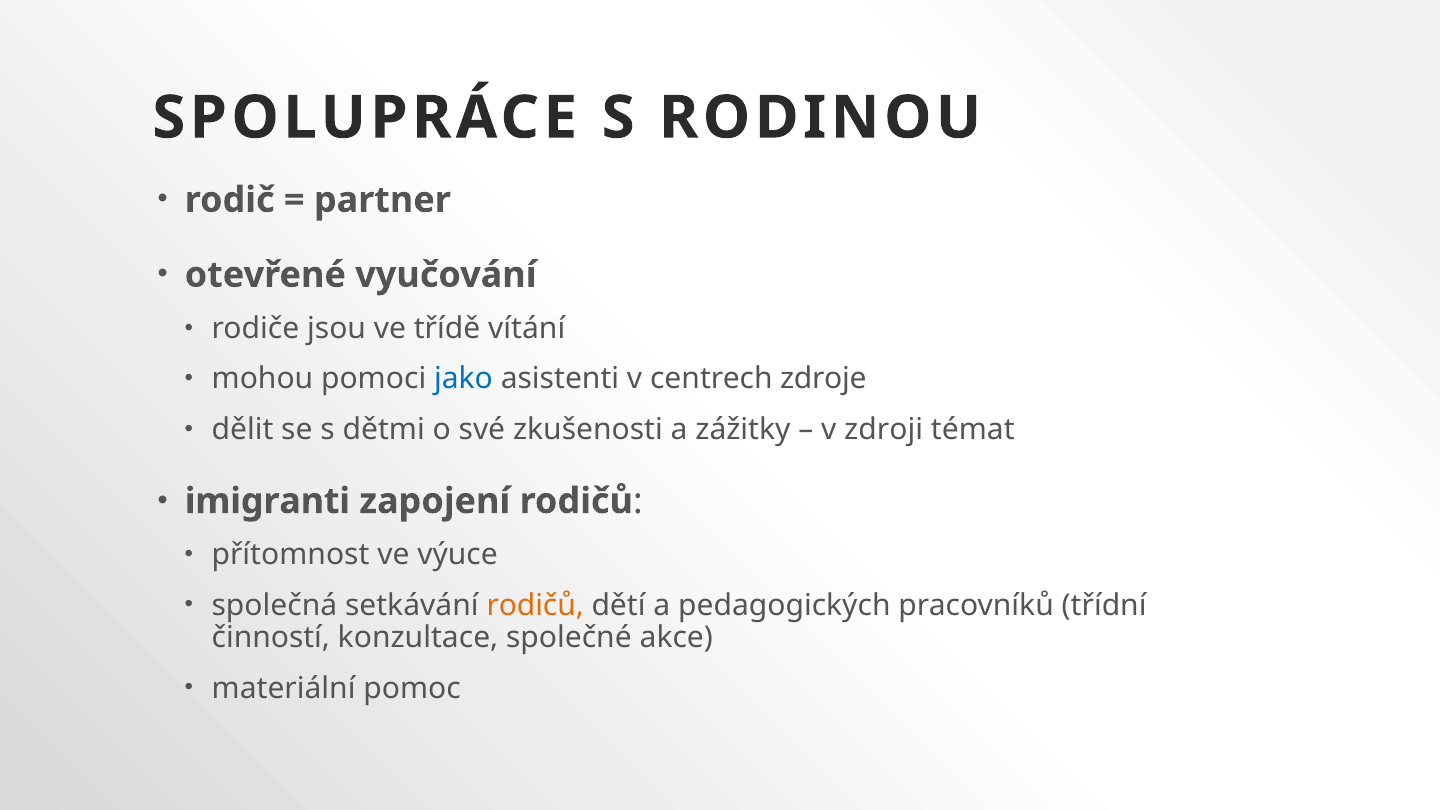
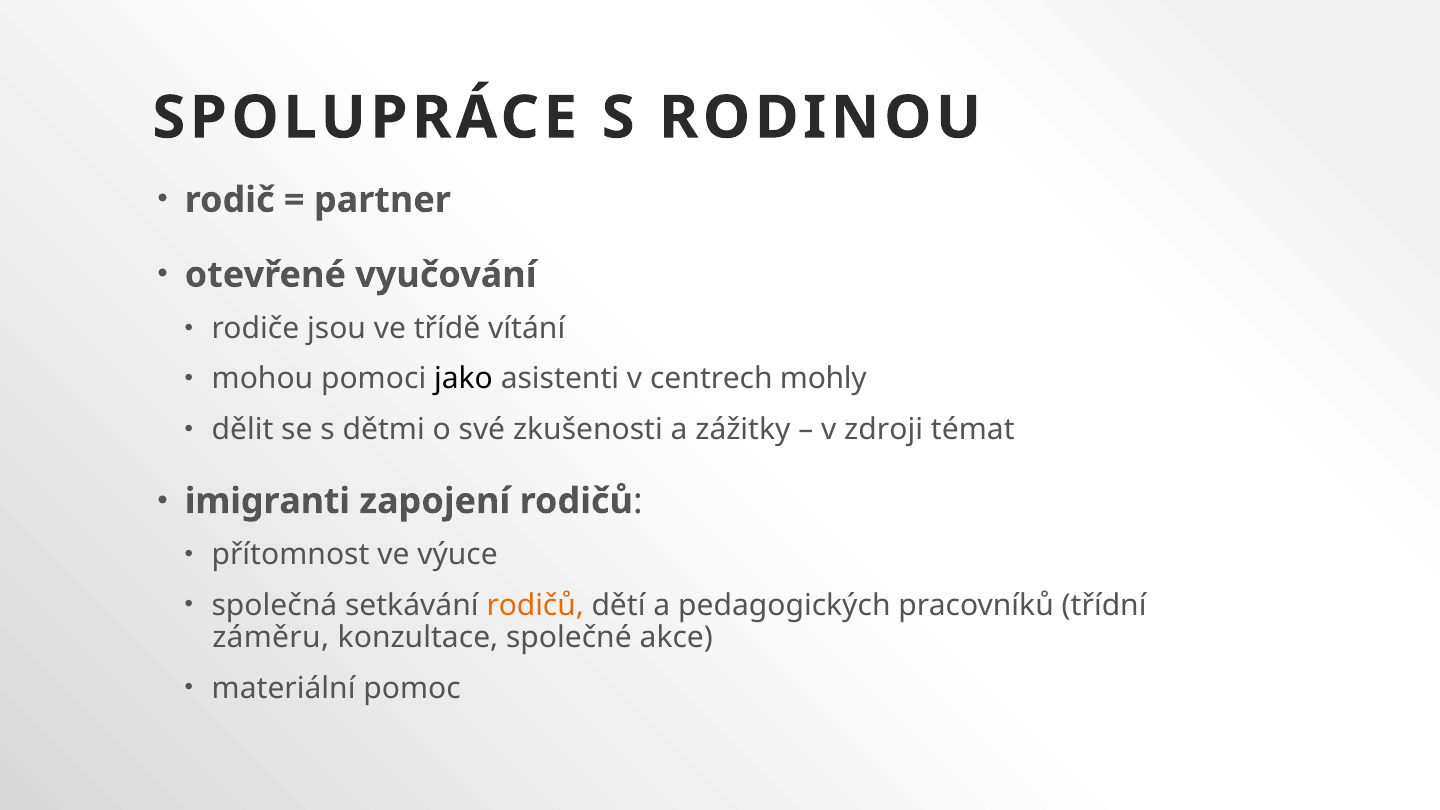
jako colour: blue -> black
zdroje: zdroje -> mohly
činností: činností -> záměru
